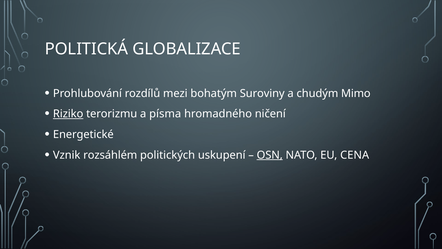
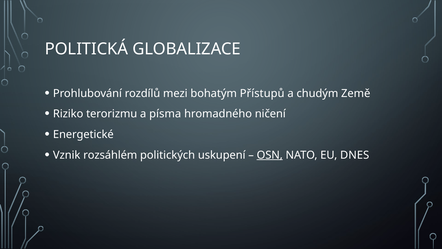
Suroviny: Suroviny -> Přístupů
Mimo: Mimo -> Země
Riziko underline: present -> none
CENA: CENA -> DNES
